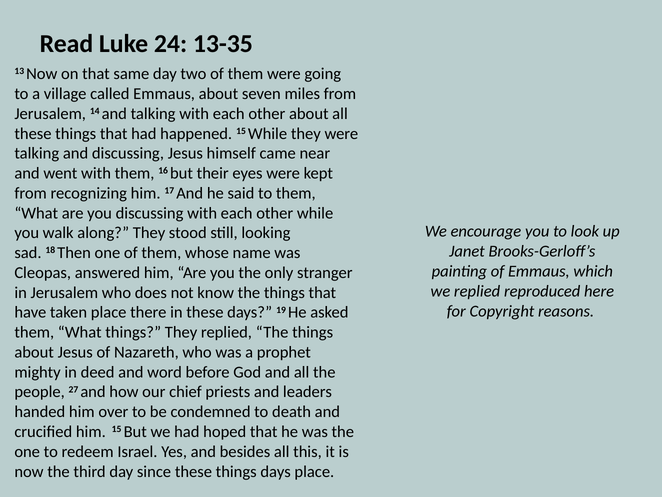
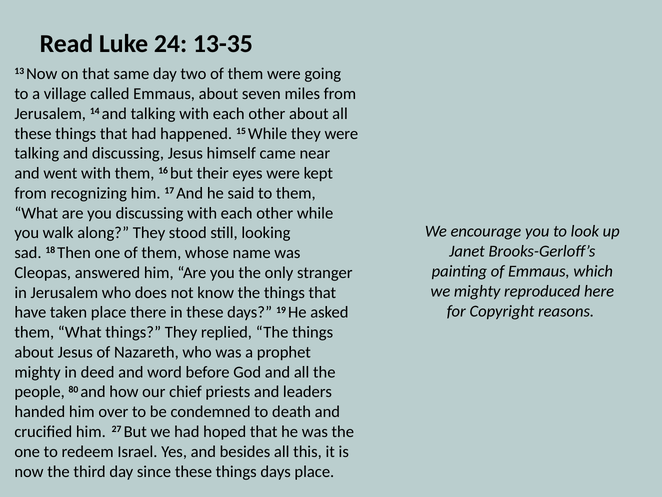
we replied: replied -> mighty
27: 27 -> 80
him 15: 15 -> 27
